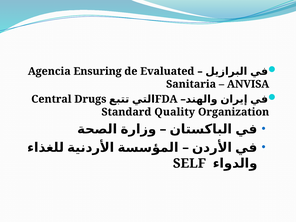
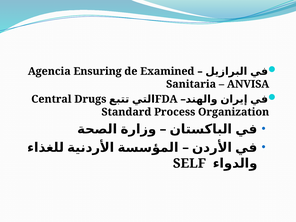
Evaluated: Evaluated -> Examined
Quality: Quality -> Process
